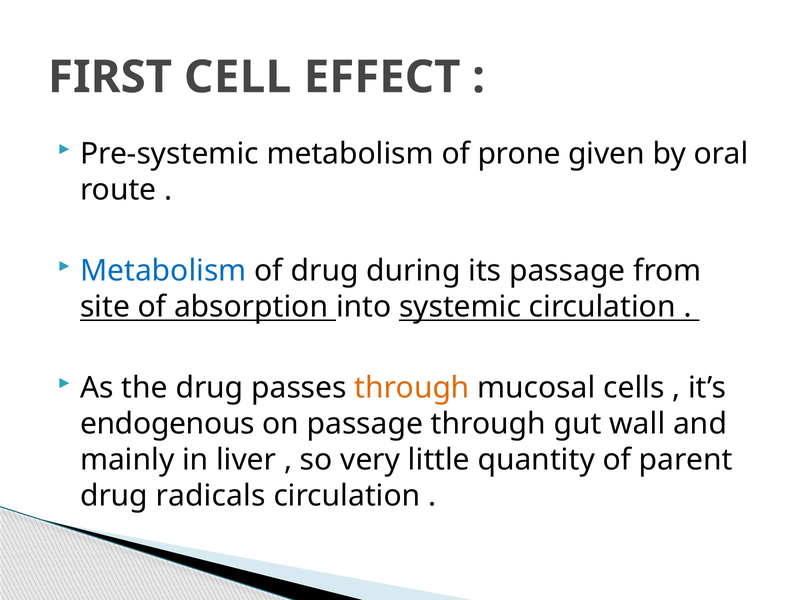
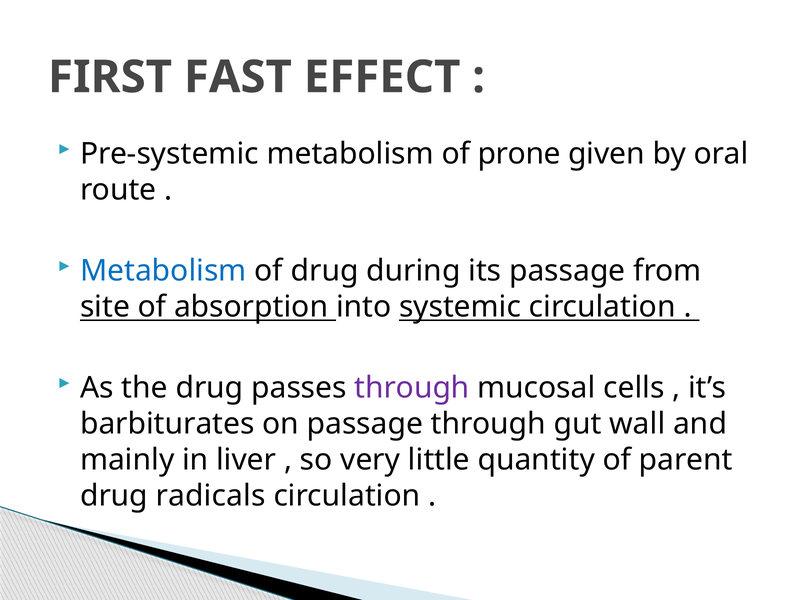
CELL: CELL -> FAST
through at (412, 388) colour: orange -> purple
endogenous: endogenous -> barbiturates
